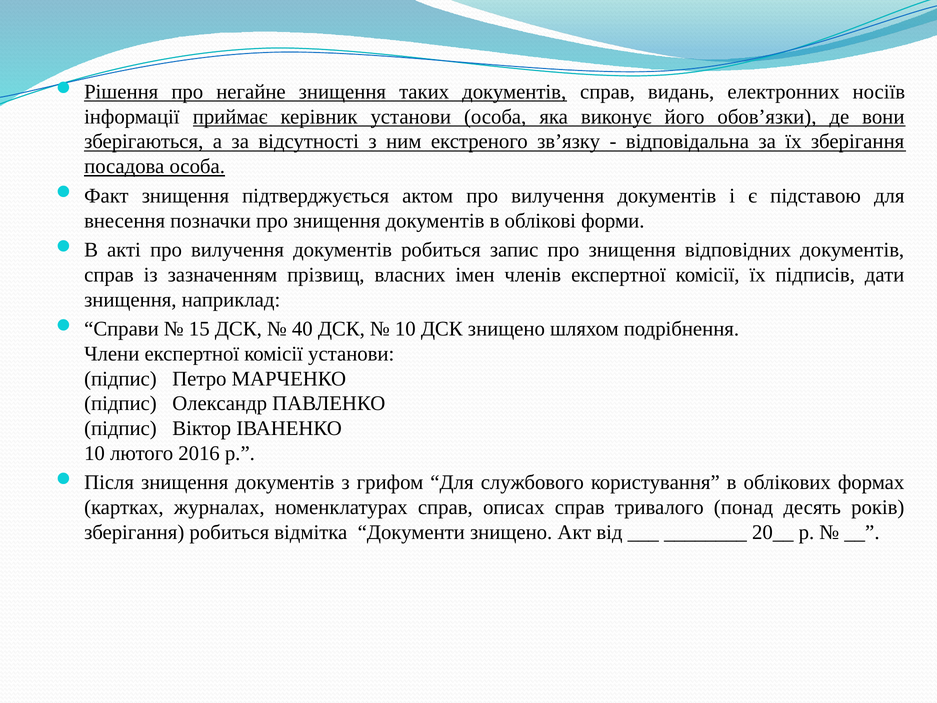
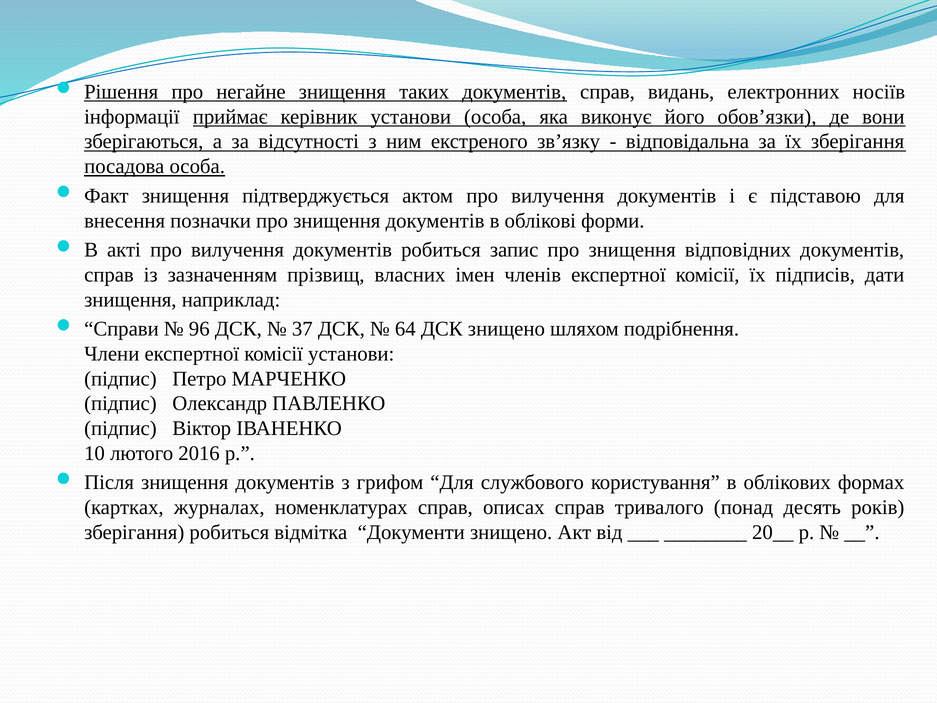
15: 15 -> 96
40: 40 -> 37
10 at (405, 329): 10 -> 64
